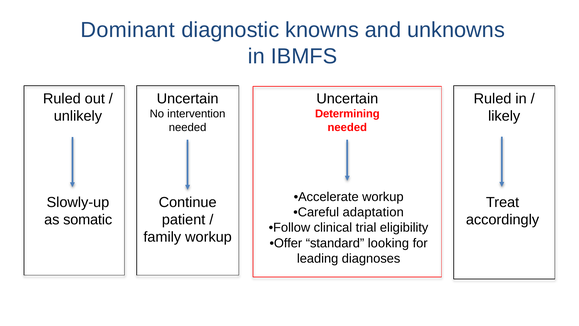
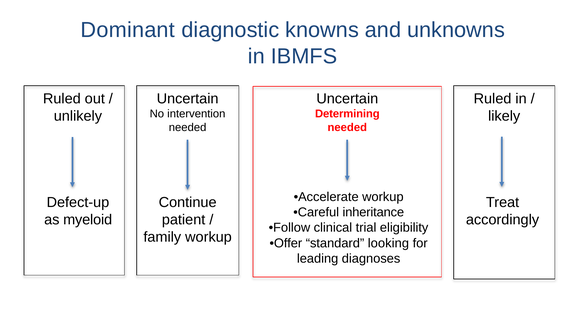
Slowly-up: Slowly-up -> Defect-up
adaptation: adaptation -> inheritance
somatic: somatic -> myeloid
